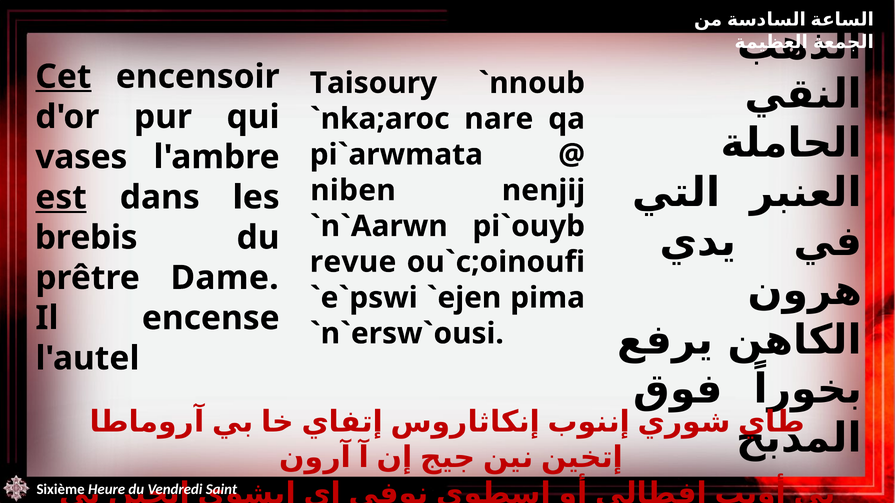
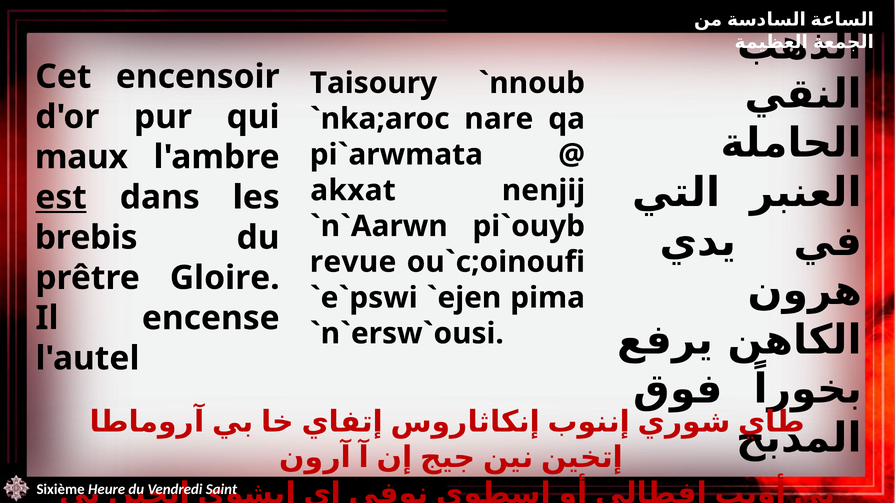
Cet underline: present -> none
vases: vases -> maux
niben: niben -> akxat
Dame: Dame -> Gloire
